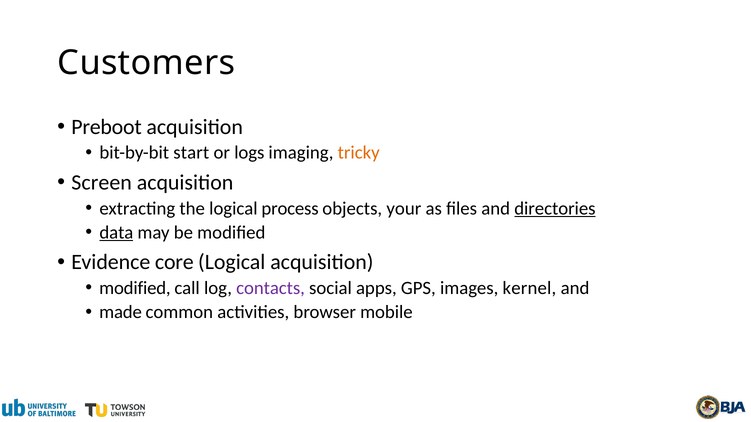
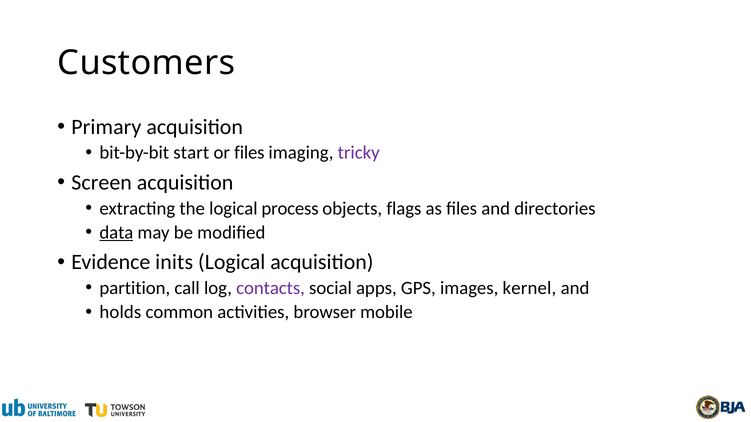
Preboot: Preboot -> Primary
or logs: logs -> files
tricky colour: orange -> purple
your: your -> flags
directories underline: present -> none
core: core -> inits
modified at (135, 288): modified -> partition
made: made -> holds
